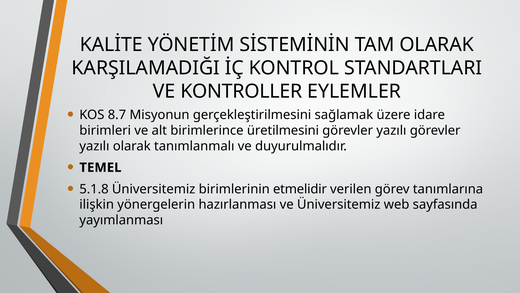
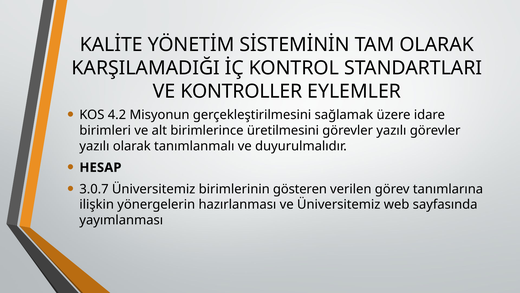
8.7: 8.7 -> 4.2
TEMEL: TEMEL -> HESAP
5.1.8: 5.1.8 -> 3.0.7
etmelidir: etmelidir -> gösteren
